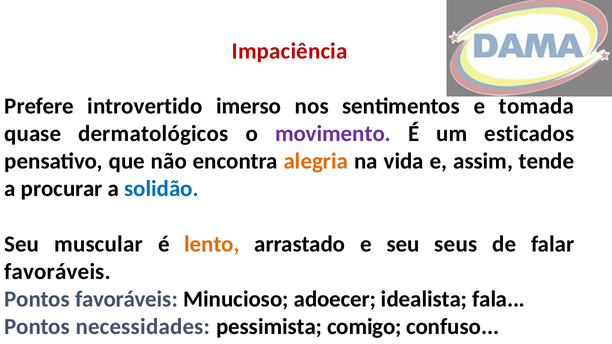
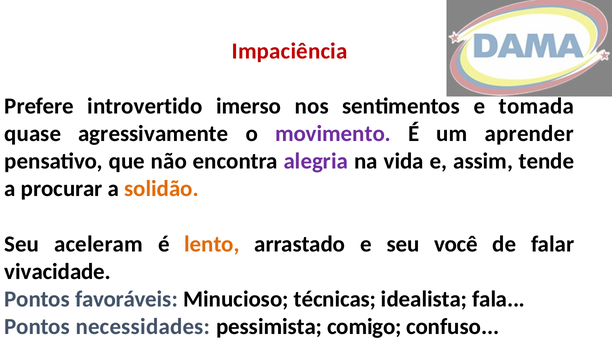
dermatológicos: dermatológicos -> agressivamente
esticados: esticados -> aprender
alegria colour: orange -> purple
solidão colour: blue -> orange
muscular: muscular -> aceleram
seus: seus -> você
favoráveis at (58, 272): favoráveis -> vivacidade
adoecer: adoecer -> técnicas
